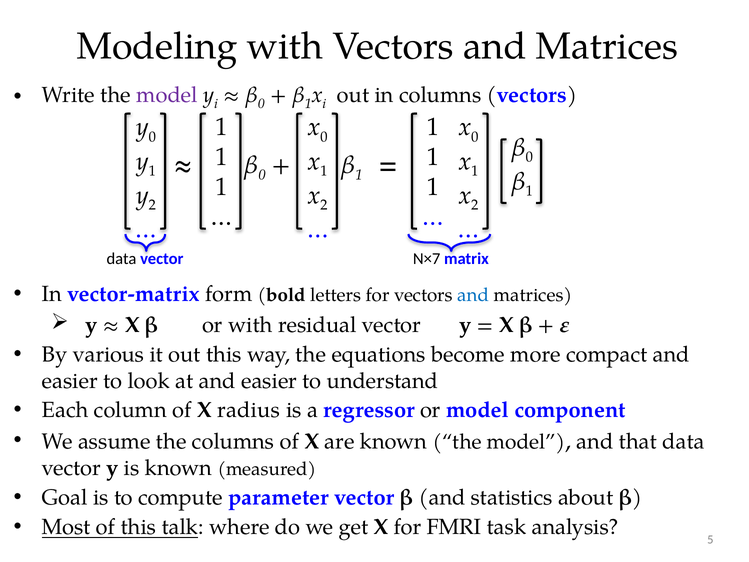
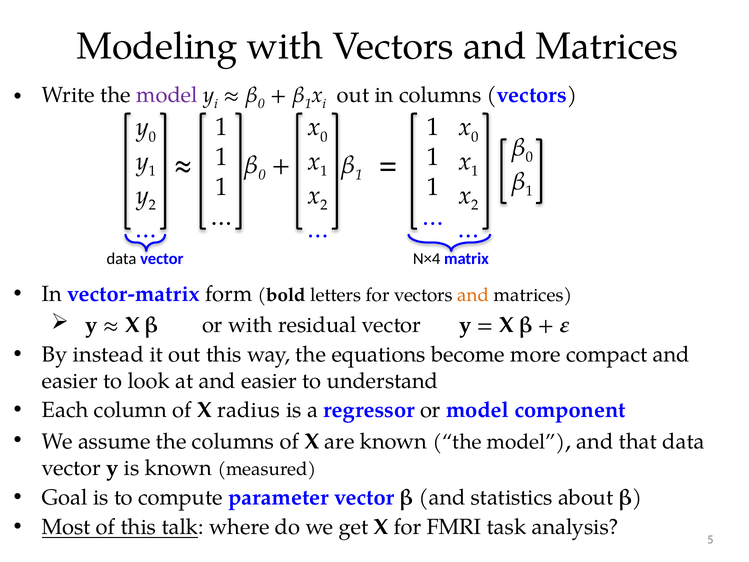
N×7: N×7 -> N×4
and at (473, 295) colour: blue -> orange
various: various -> instead
